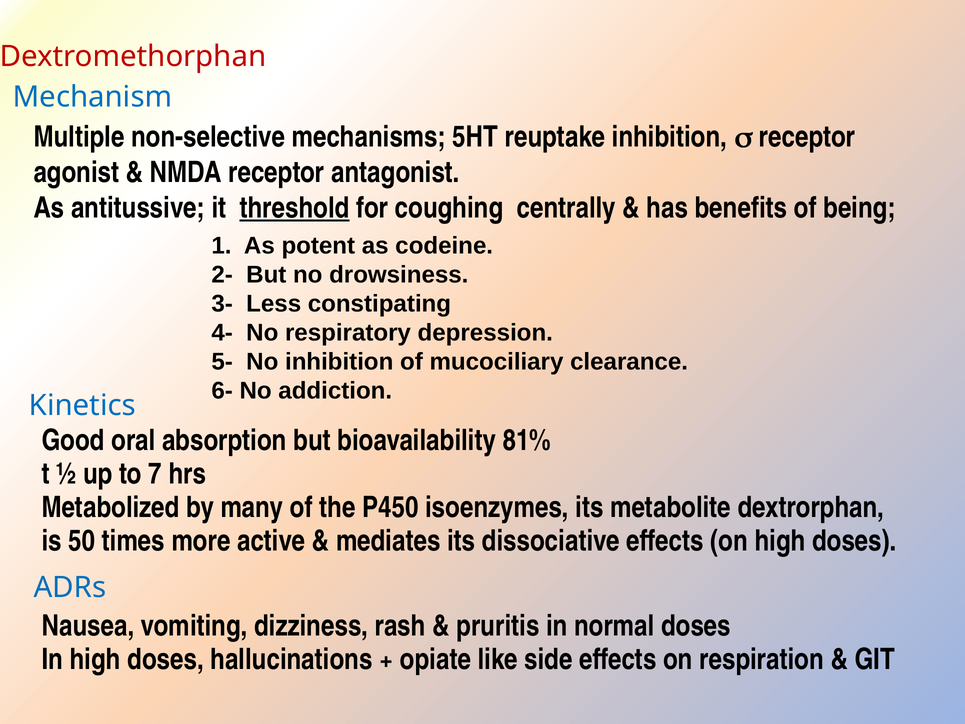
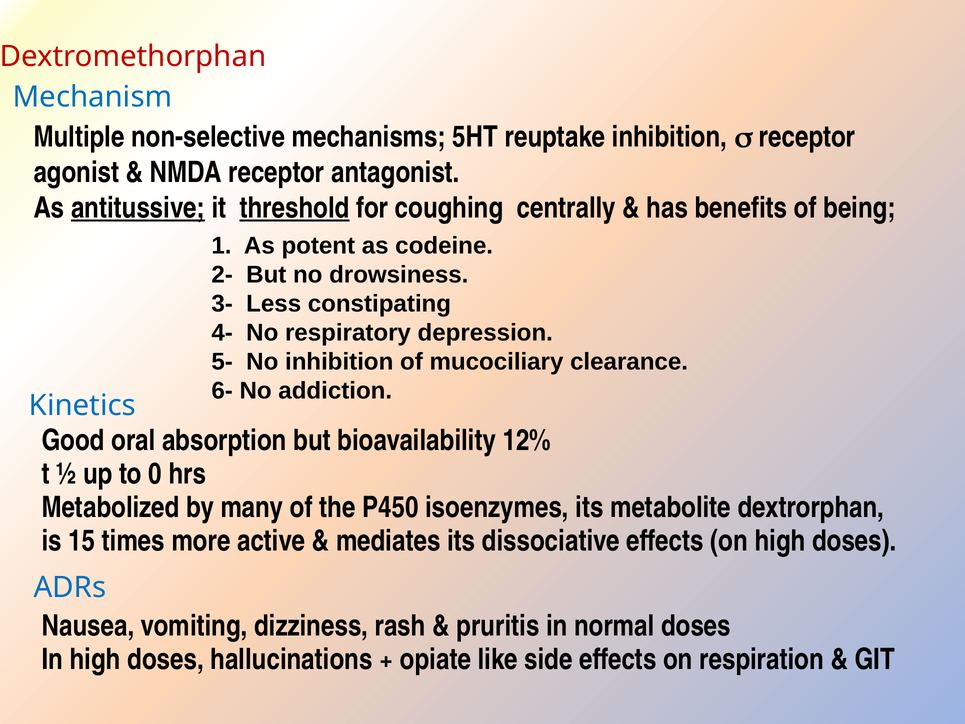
antitussive underline: none -> present
81%: 81% -> 12%
7: 7 -> 0
50: 50 -> 15
